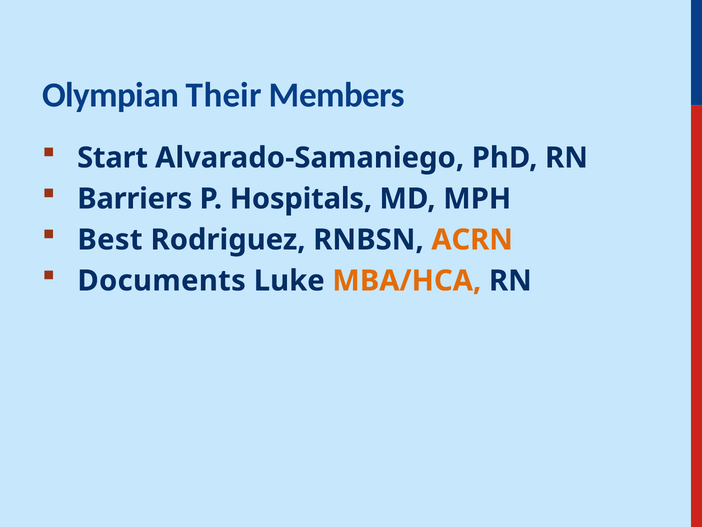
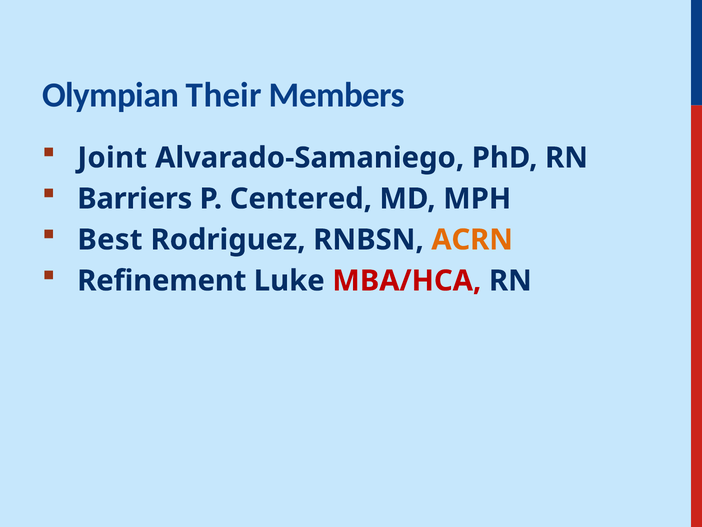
Start: Start -> Joint
Hospitals: Hospitals -> Centered
Documents: Documents -> Refinement
MBA/HCA colour: orange -> red
